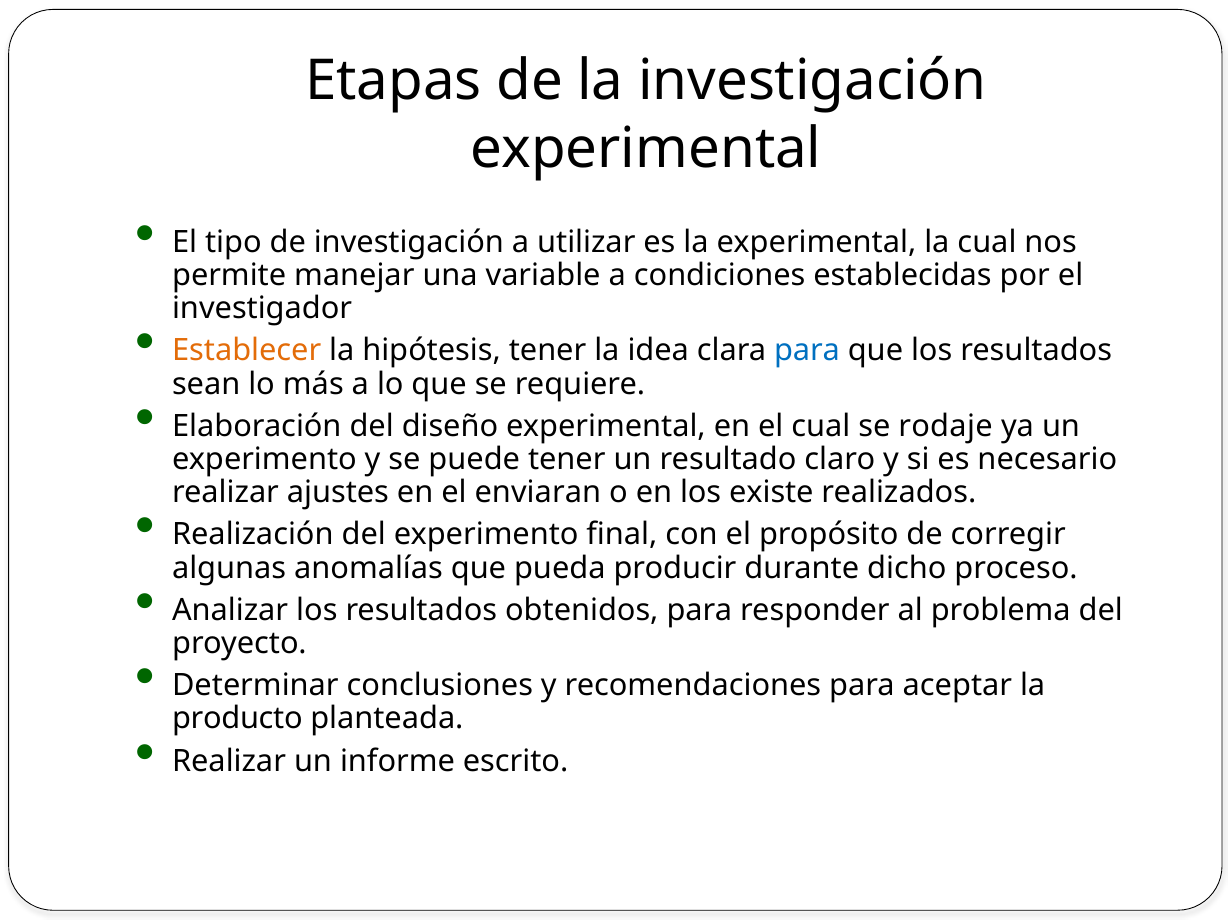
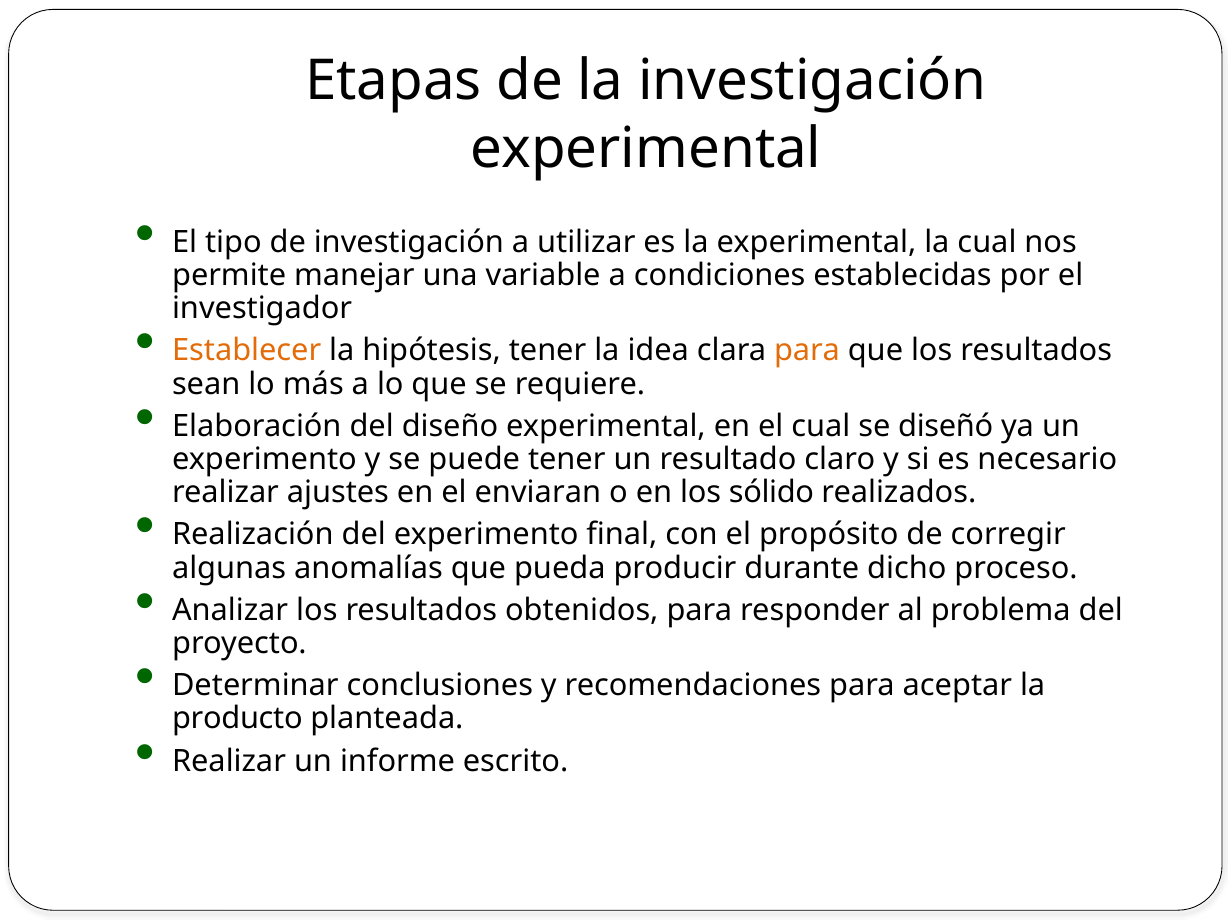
para at (807, 351) colour: blue -> orange
rodaje: rodaje -> diseñó
existe: existe -> sólido
